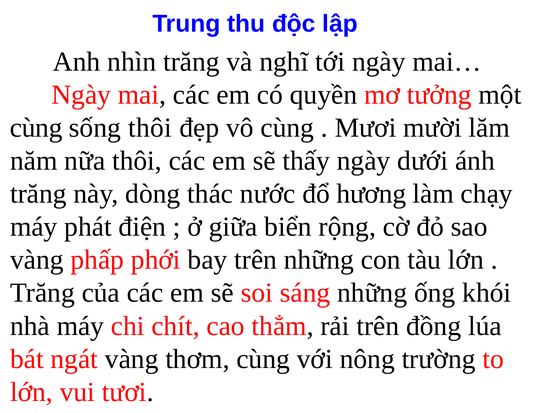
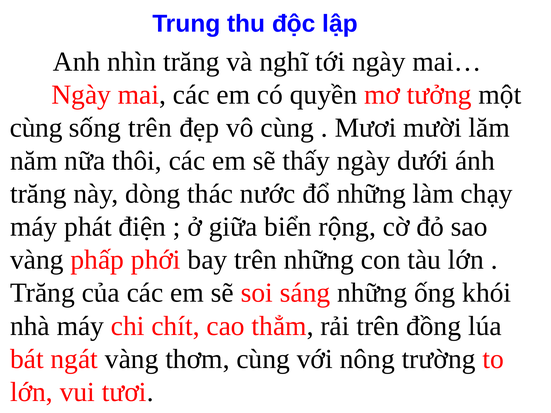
sống thôi: thôi -> trên
đổ hương: hương -> những
